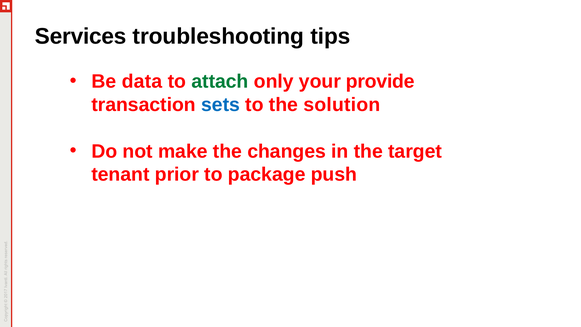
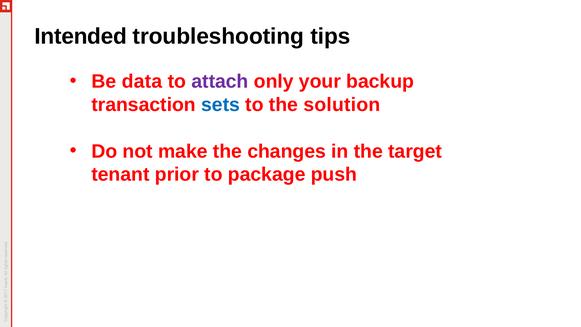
Services: Services -> Intended
attach colour: green -> purple
provide: provide -> backup
